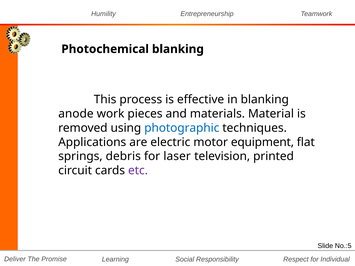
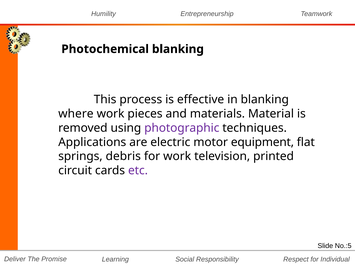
anode: anode -> where
photographic colour: blue -> purple
for laser: laser -> work
